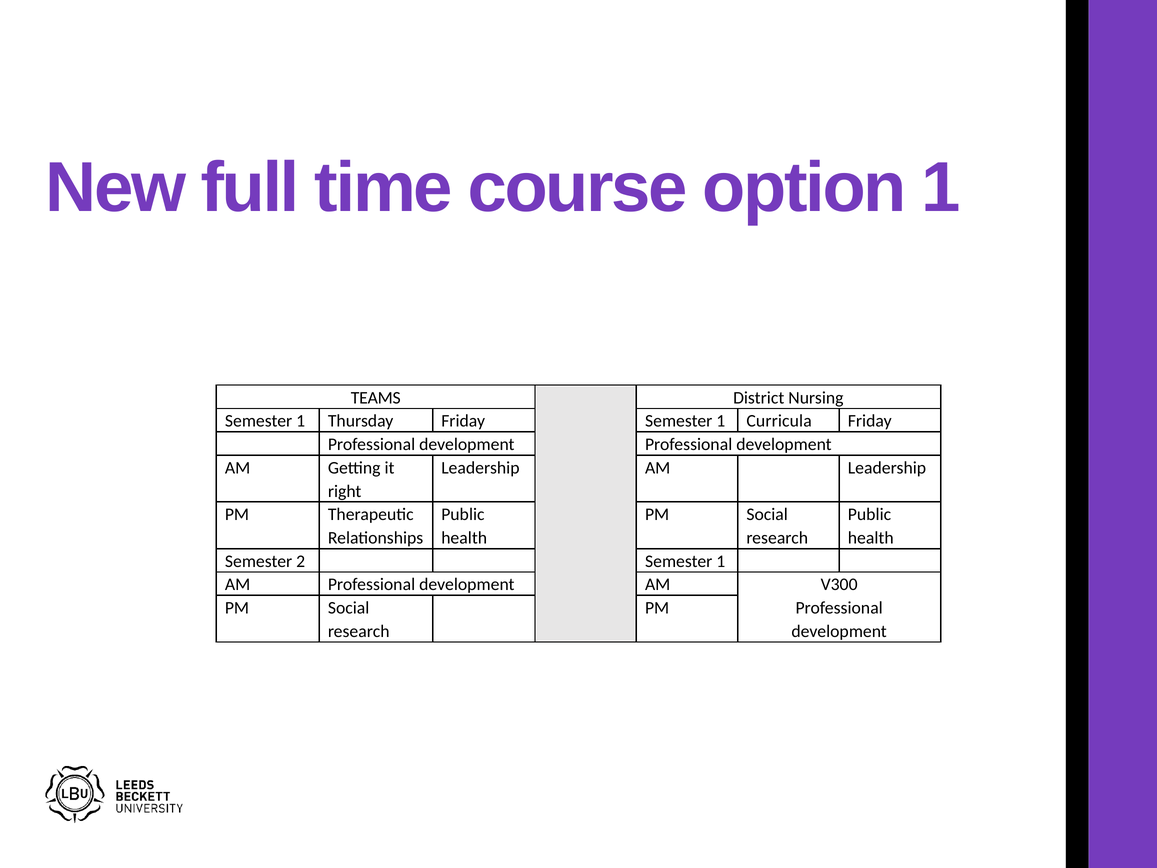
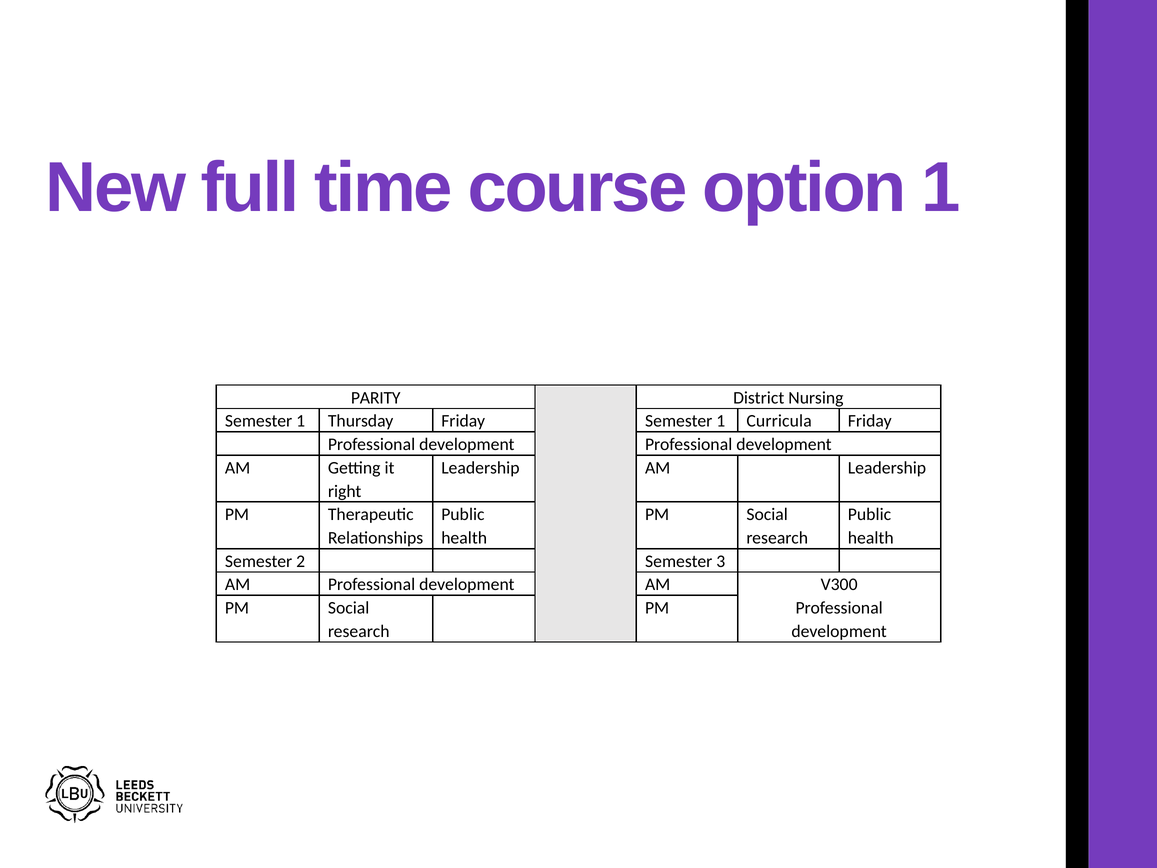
TEAMS: TEAMS -> PARITY
2 Semester 1: 1 -> 3
